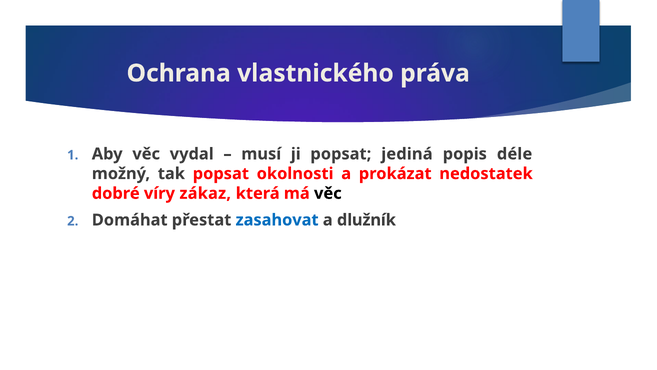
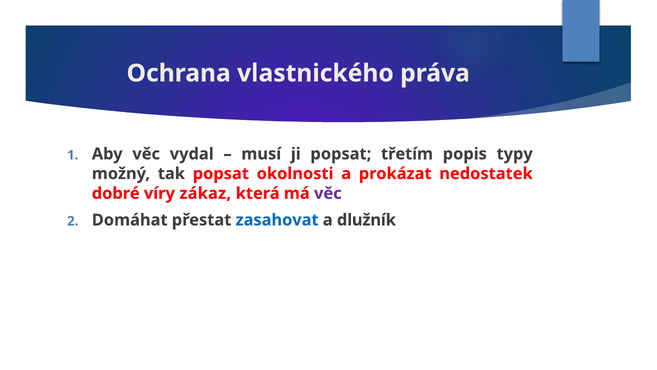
jediná: jediná -> třetím
déle: déle -> typy
věc at (328, 193) colour: black -> purple
